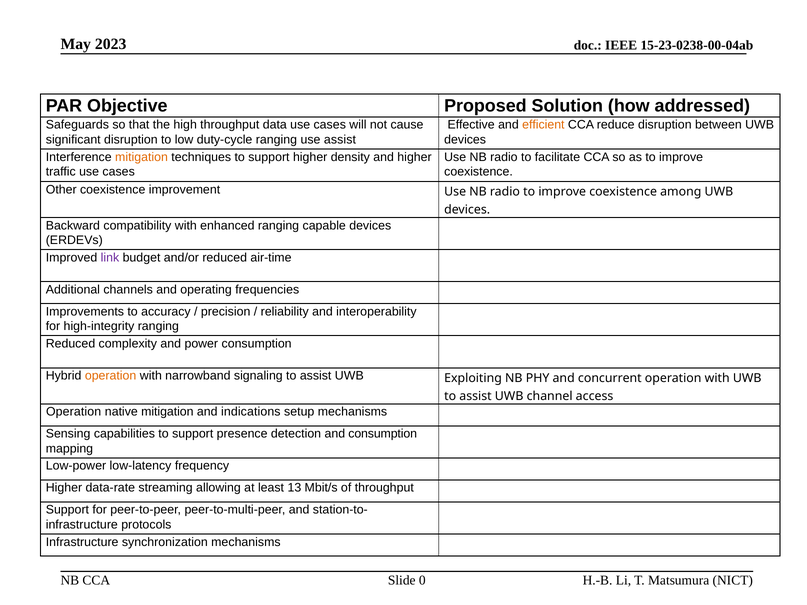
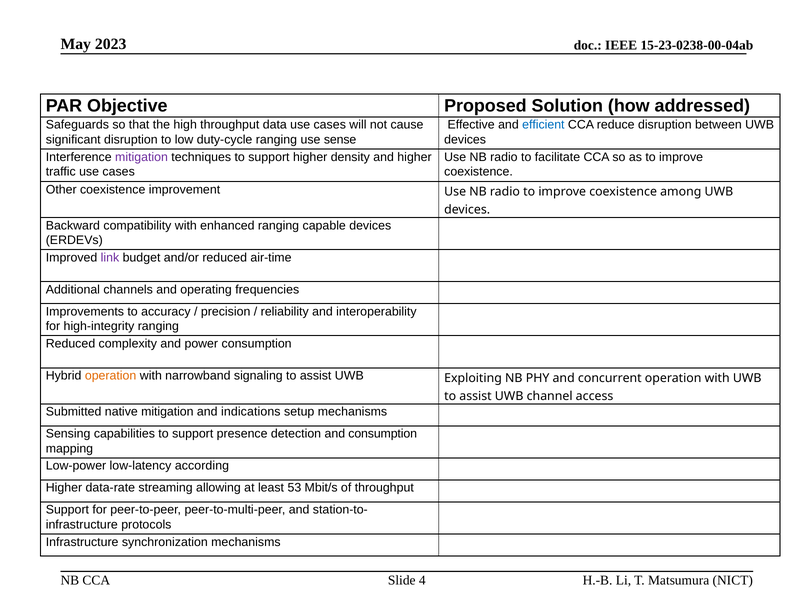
efficient colour: orange -> blue
use assist: assist -> sense
mitigation at (142, 157) colour: orange -> purple
Operation at (74, 412): Operation -> Submitted
frequency: frequency -> according
13: 13 -> 53
0: 0 -> 4
